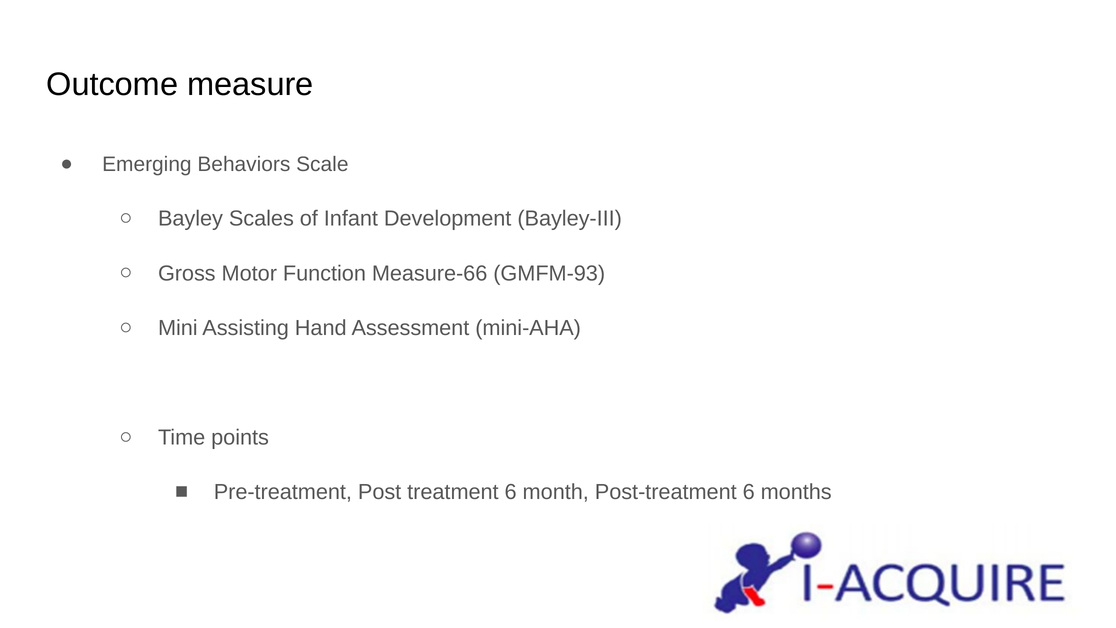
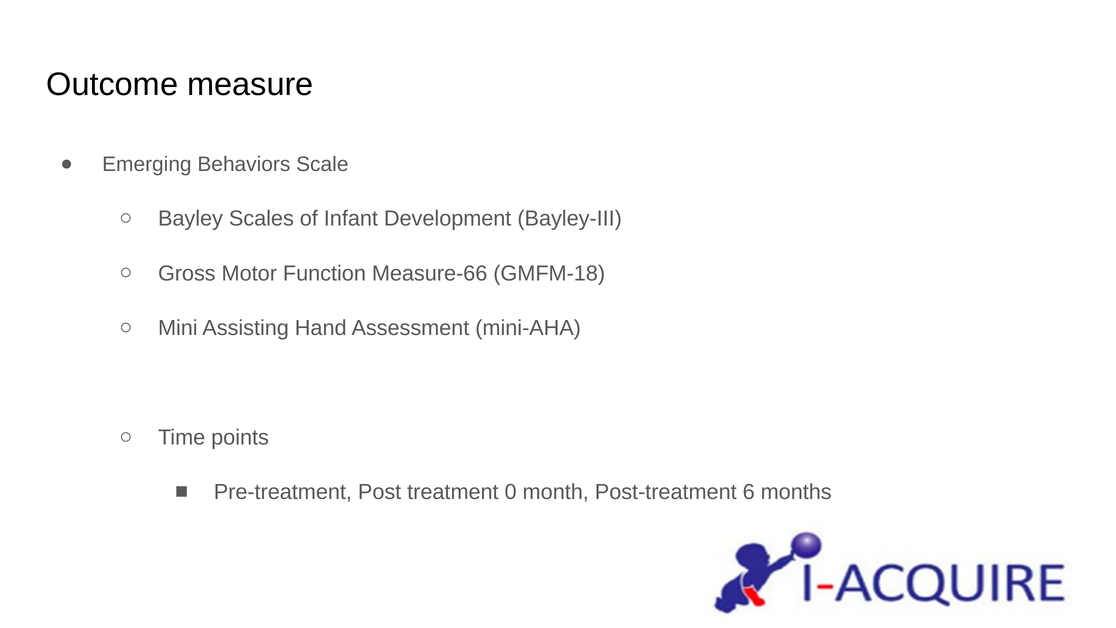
GMFM-93: GMFM-93 -> GMFM-18
treatment 6: 6 -> 0
